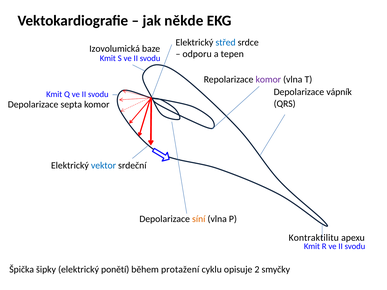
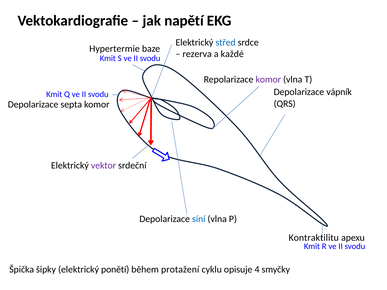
někde: někde -> napětí
Izovolumická: Izovolumická -> Hypertermie
odporu: odporu -> rezerva
tepen: tepen -> každé
vektor colour: blue -> purple
síní colour: orange -> blue
2: 2 -> 4
